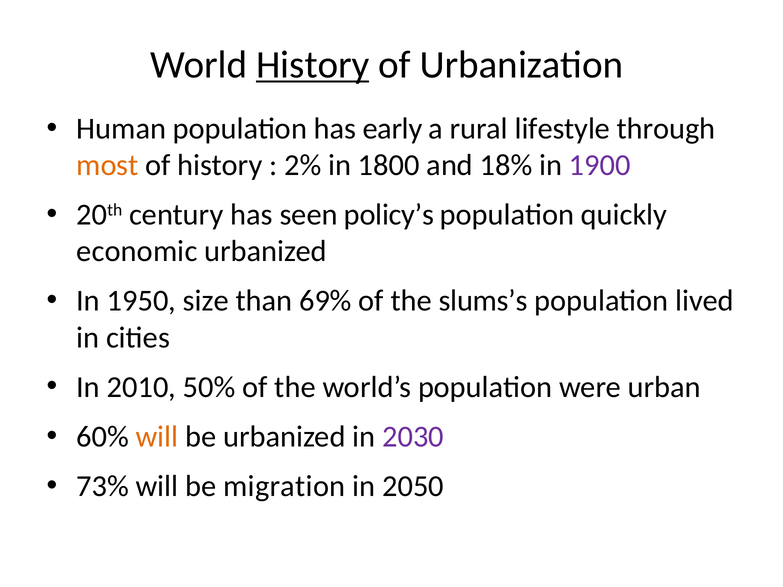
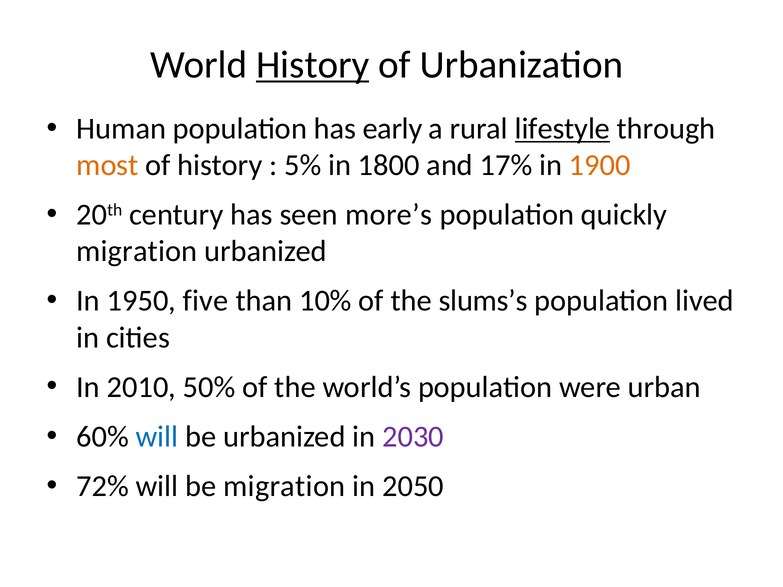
lifestyle underline: none -> present
2%: 2% -> 5%
18%: 18% -> 17%
1900 colour: purple -> orange
policy’s: policy’s -> more’s
economic at (137, 251): economic -> migration
size: size -> five
69%: 69% -> 10%
will at (157, 437) colour: orange -> blue
73%: 73% -> 72%
